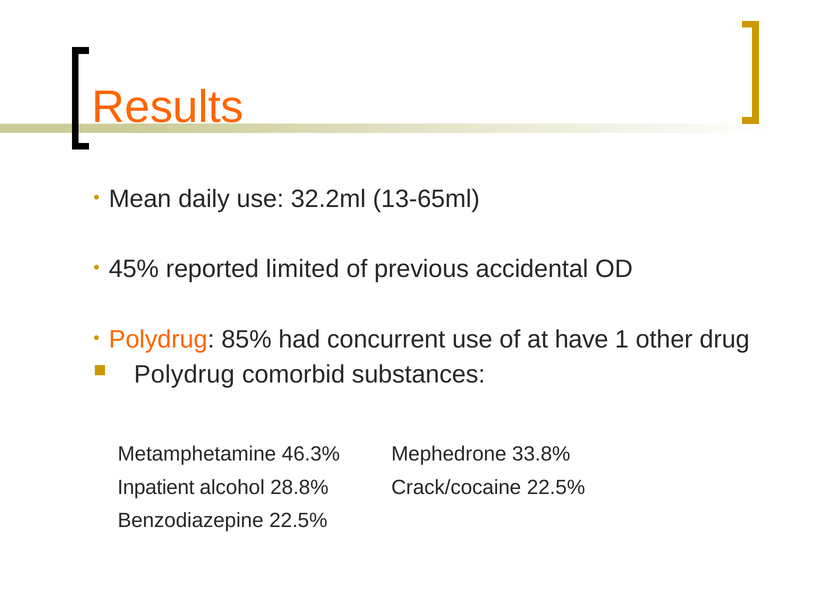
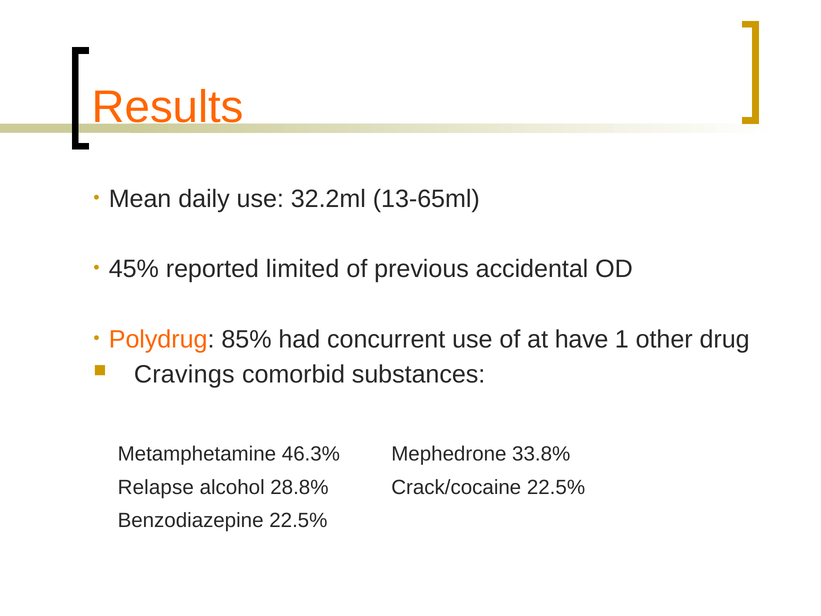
Polydrug at (184, 374): Polydrug -> Cravings
Inpatient: Inpatient -> Relapse
